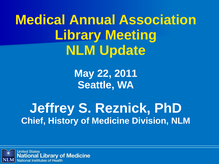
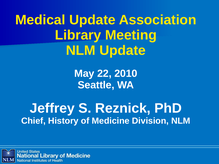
Medical Annual: Annual -> Update
2011: 2011 -> 2010
